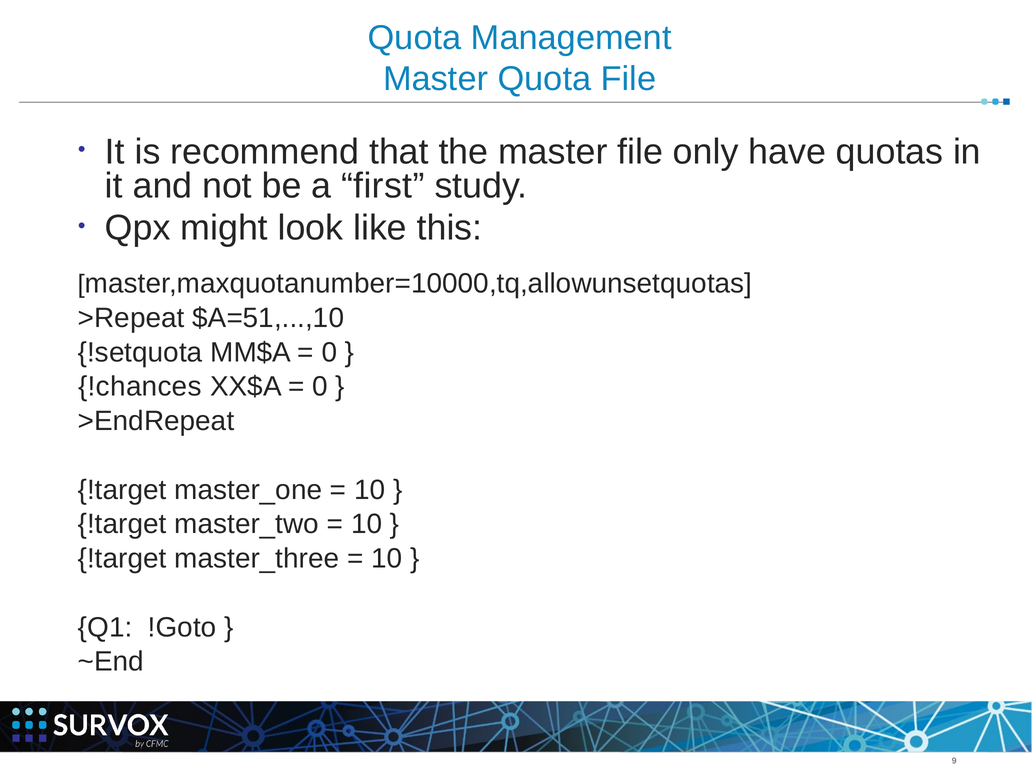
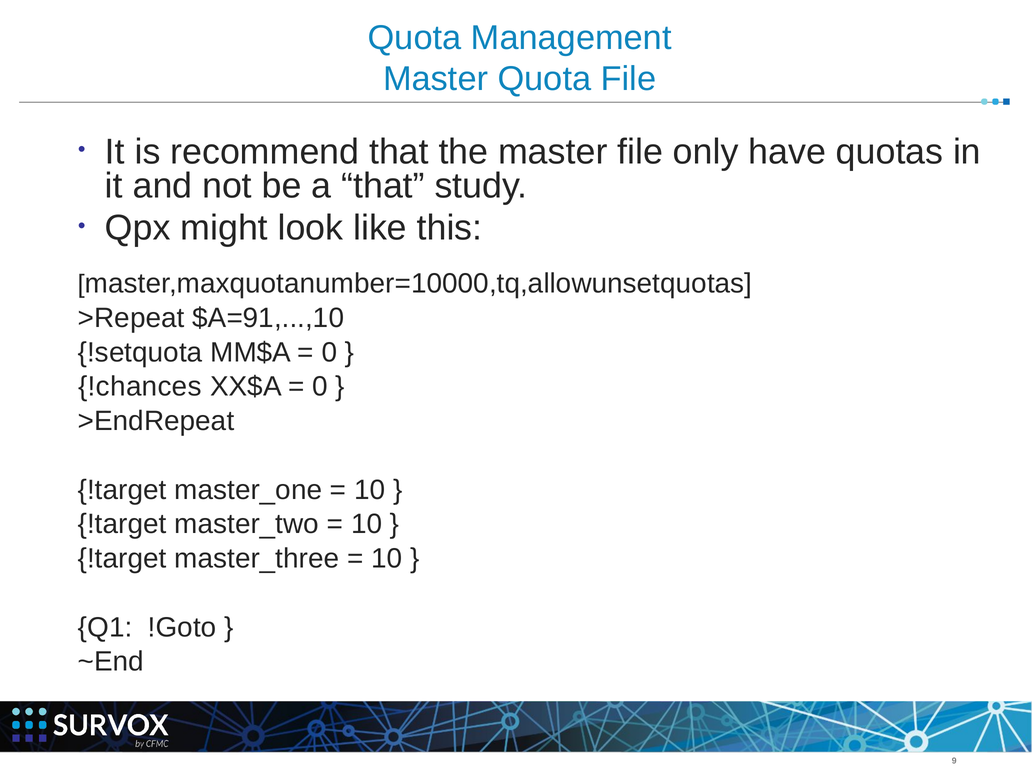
a first: first -> that
$A=51,...,10: $A=51,...,10 -> $A=91,...,10
